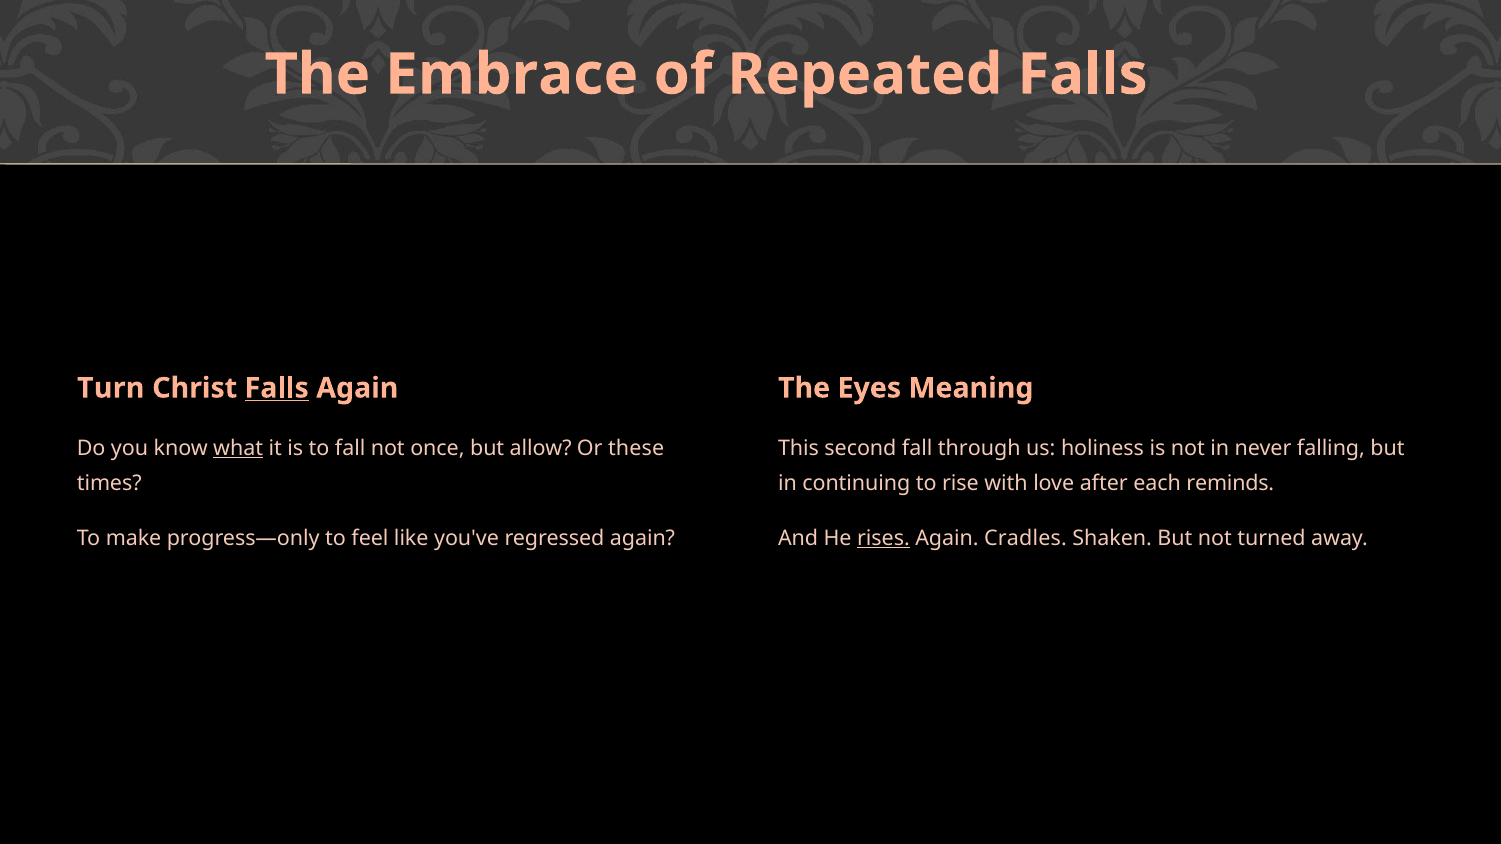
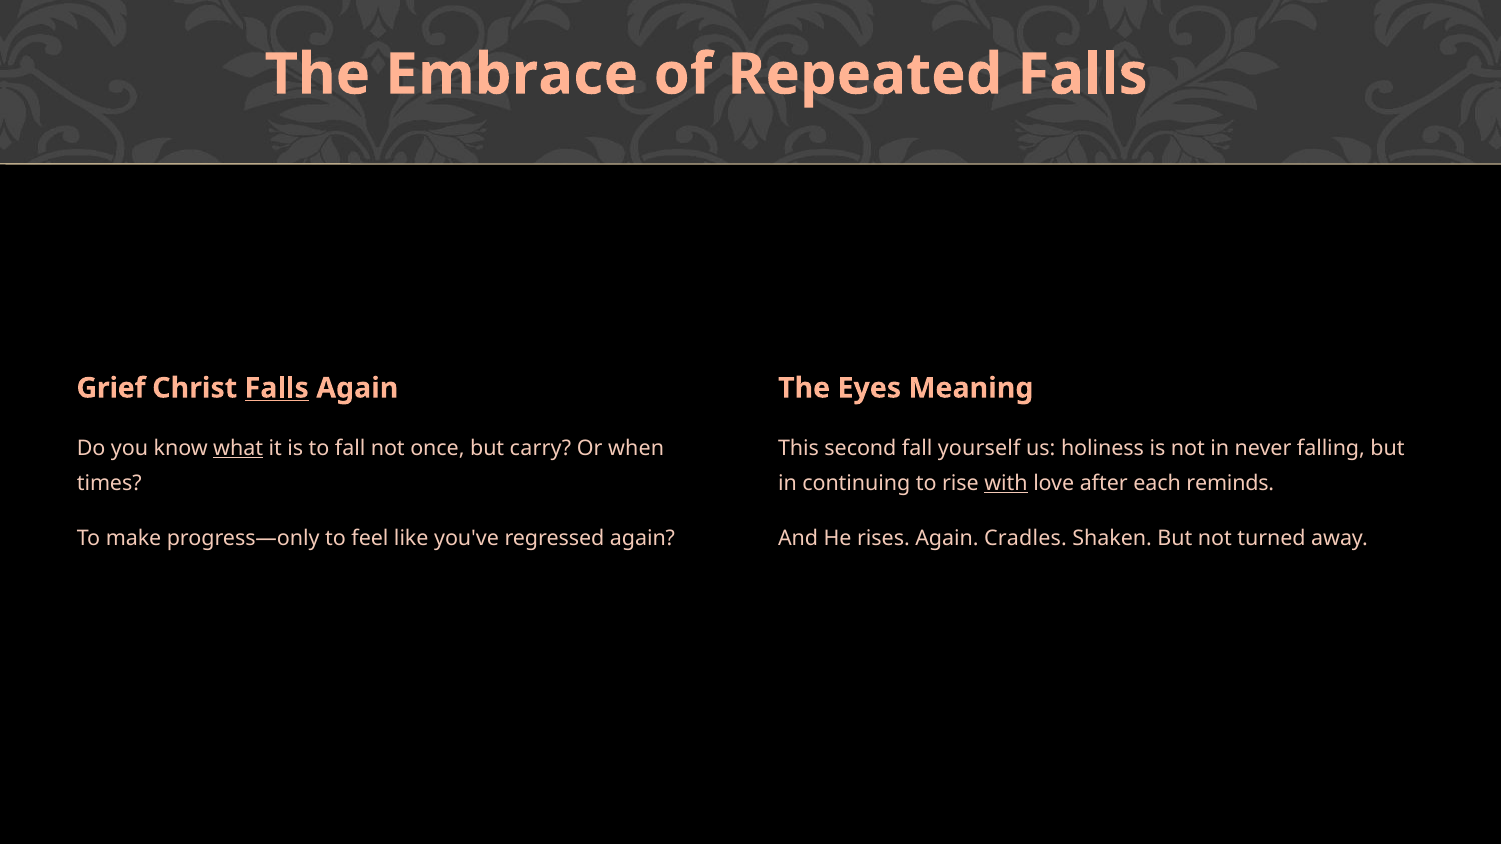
Turn: Turn -> Grief
allow: allow -> carry
these: these -> when
through: through -> yourself
with underline: none -> present
rises underline: present -> none
